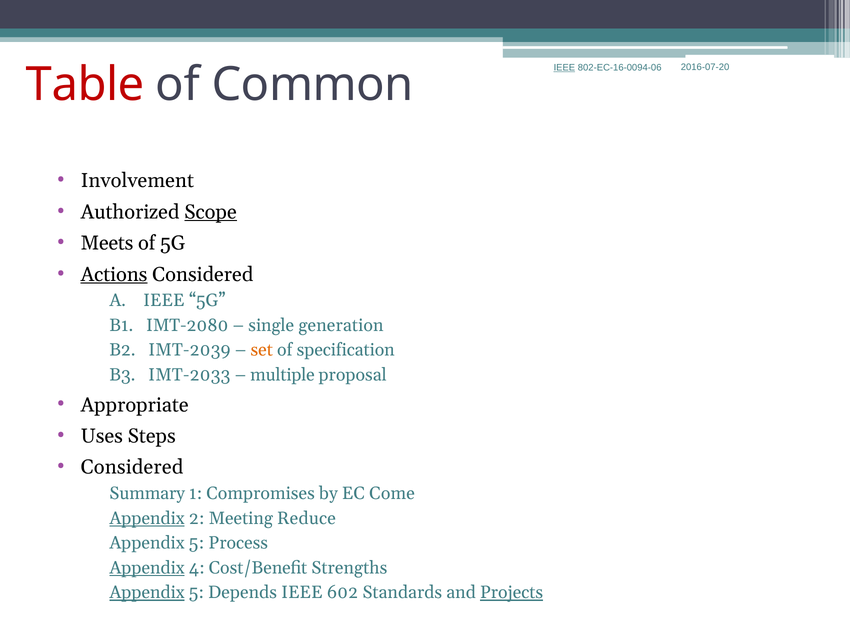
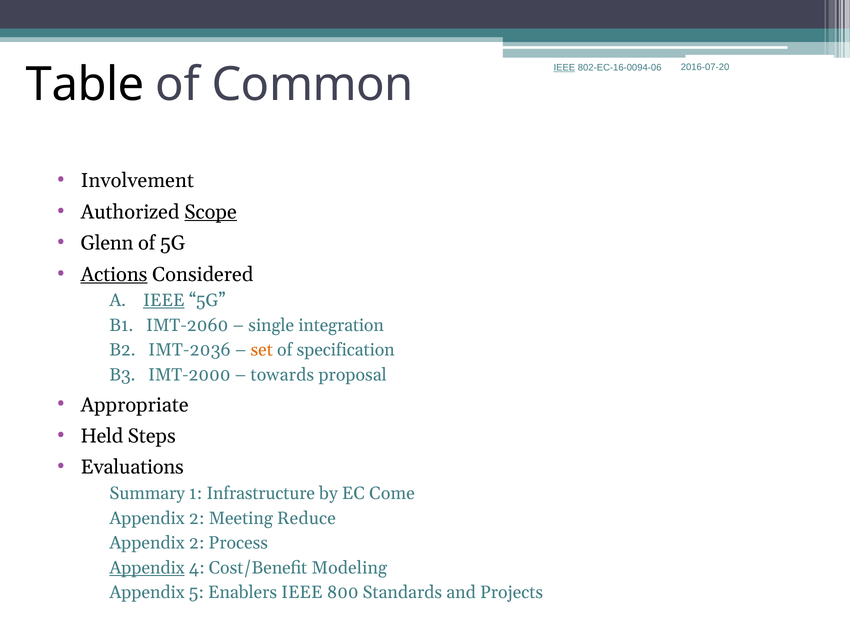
Table colour: red -> black
Meets: Meets -> Glenn
IEEE at (164, 300) underline: none -> present
IMT-2080: IMT-2080 -> IMT-2060
generation: generation -> integration
IMT-2039: IMT-2039 -> IMT-2036
IMT-2033: IMT-2033 -> IMT-2000
multiple: multiple -> towards
Uses: Uses -> Held
Considered at (132, 467): Considered -> Evaluations
Compromises: Compromises -> Infrastructure
Appendix at (147, 518) underline: present -> none
5 at (197, 543): 5 -> 2
Strengths: Strengths -> Modeling
Appendix at (147, 592) underline: present -> none
Depends: Depends -> Enablers
602: 602 -> 800
Projects underline: present -> none
